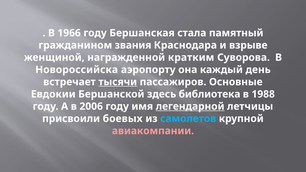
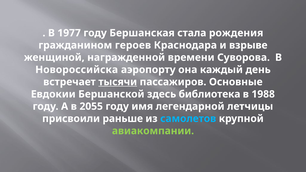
1966: 1966 -> 1977
памятный: памятный -> рождения
звания: звания -> героев
кратким: кратким -> времени
2006: 2006 -> 2055
легендарной underline: present -> none
боевых: боевых -> раньше
авиакомпании colour: pink -> light green
